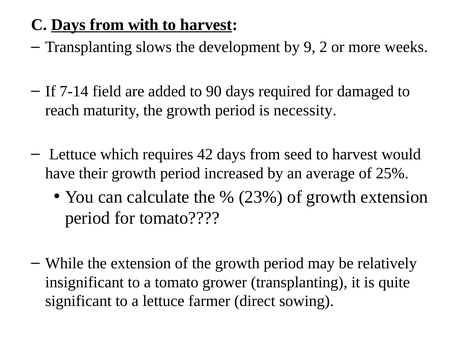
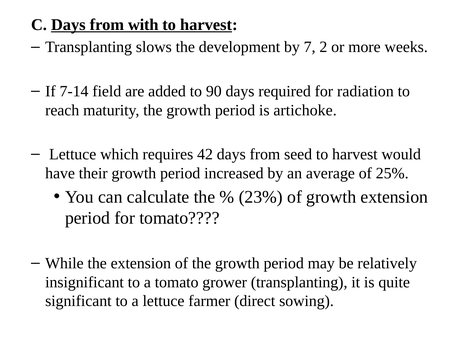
9: 9 -> 7
damaged: damaged -> radiation
necessity: necessity -> artichoke
